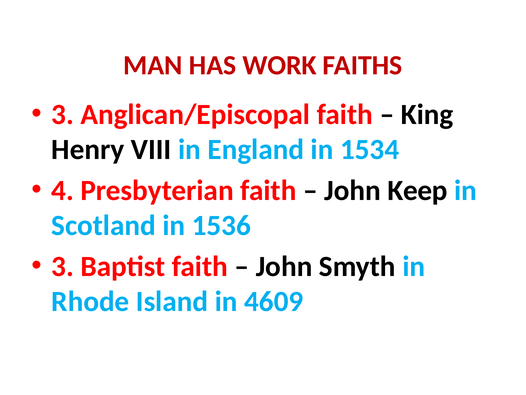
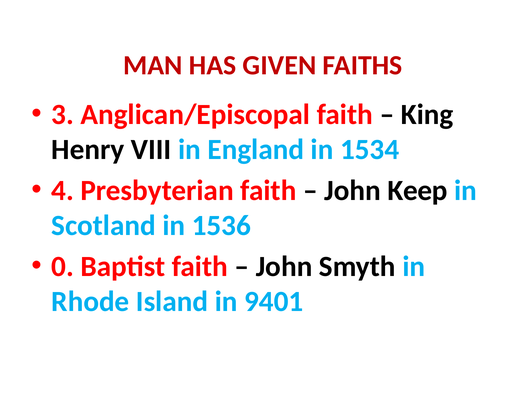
WORK: WORK -> GIVEN
3 at (63, 266): 3 -> 0
4609: 4609 -> 9401
